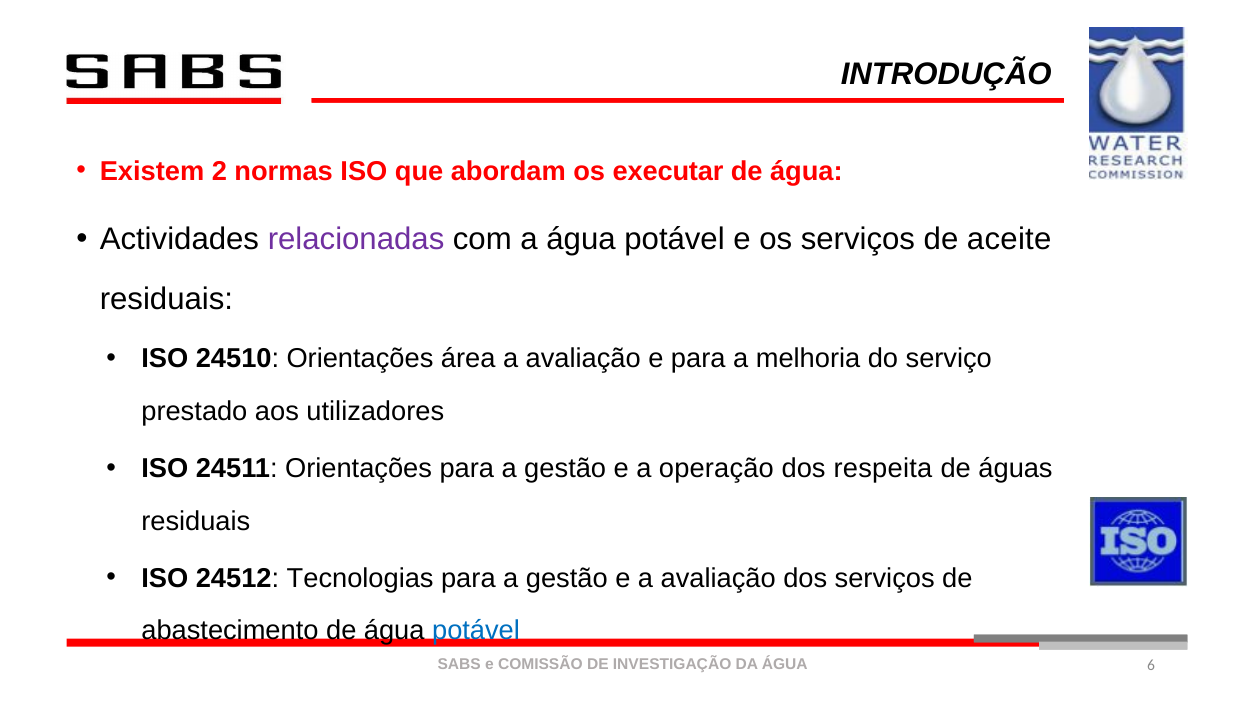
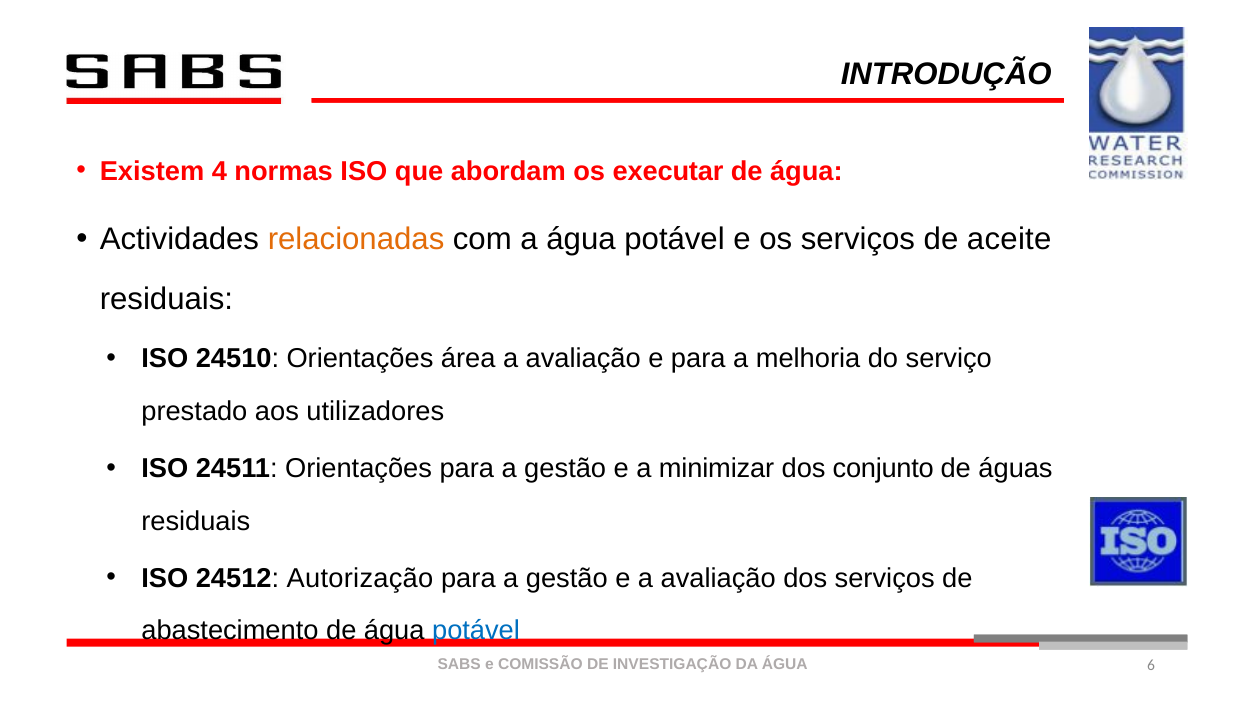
2: 2 -> 4
relacionadas colour: purple -> orange
operação: operação -> minimizar
respeita: respeita -> conjunto
Tecnologias: Tecnologias -> Autorização
